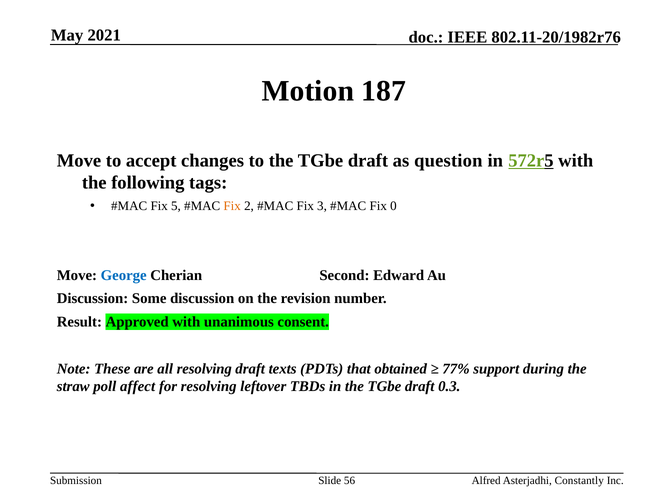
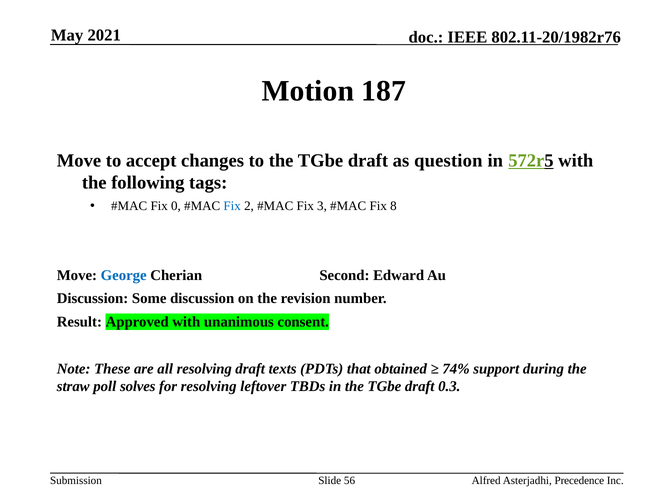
5: 5 -> 0
Fix at (232, 206) colour: orange -> blue
0: 0 -> 8
77%: 77% -> 74%
affect: affect -> solves
Constantly: Constantly -> Precedence
